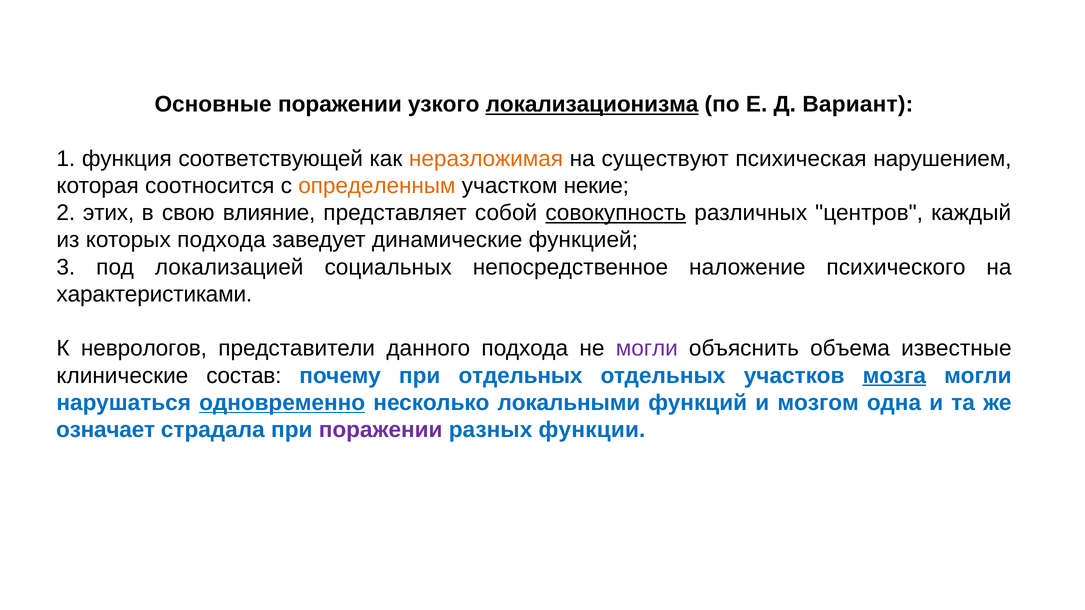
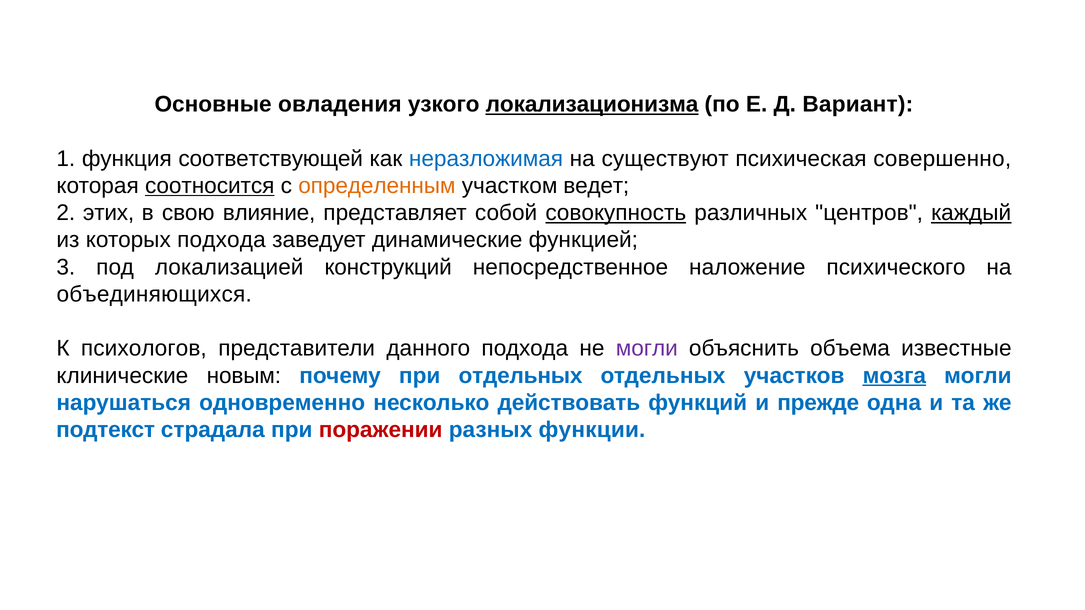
Основные поражении: поражении -> овладения
неразложимая colour: orange -> blue
нарушением: нарушением -> совершенно
соотносится underline: none -> present
некие: некие -> ведет
каждый underline: none -> present
социальных: социальных -> конструкций
характеристиками: характеристиками -> объединяющихся
неврологов: неврологов -> психологов
состав: состав -> новым
одновременно underline: present -> none
локальными: локальными -> действовать
мозгом: мозгом -> прежде
означает: означает -> подтекст
поражении at (381, 430) colour: purple -> red
